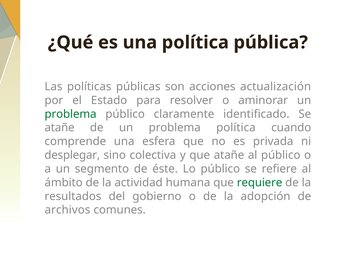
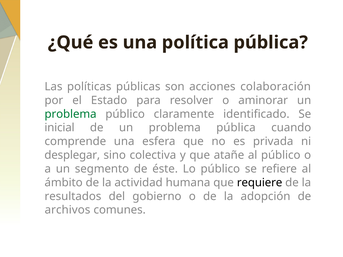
actualización: actualización -> colaboración
atañe at (60, 128): atañe -> inicial
problema política: política -> pública
requiere colour: green -> black
